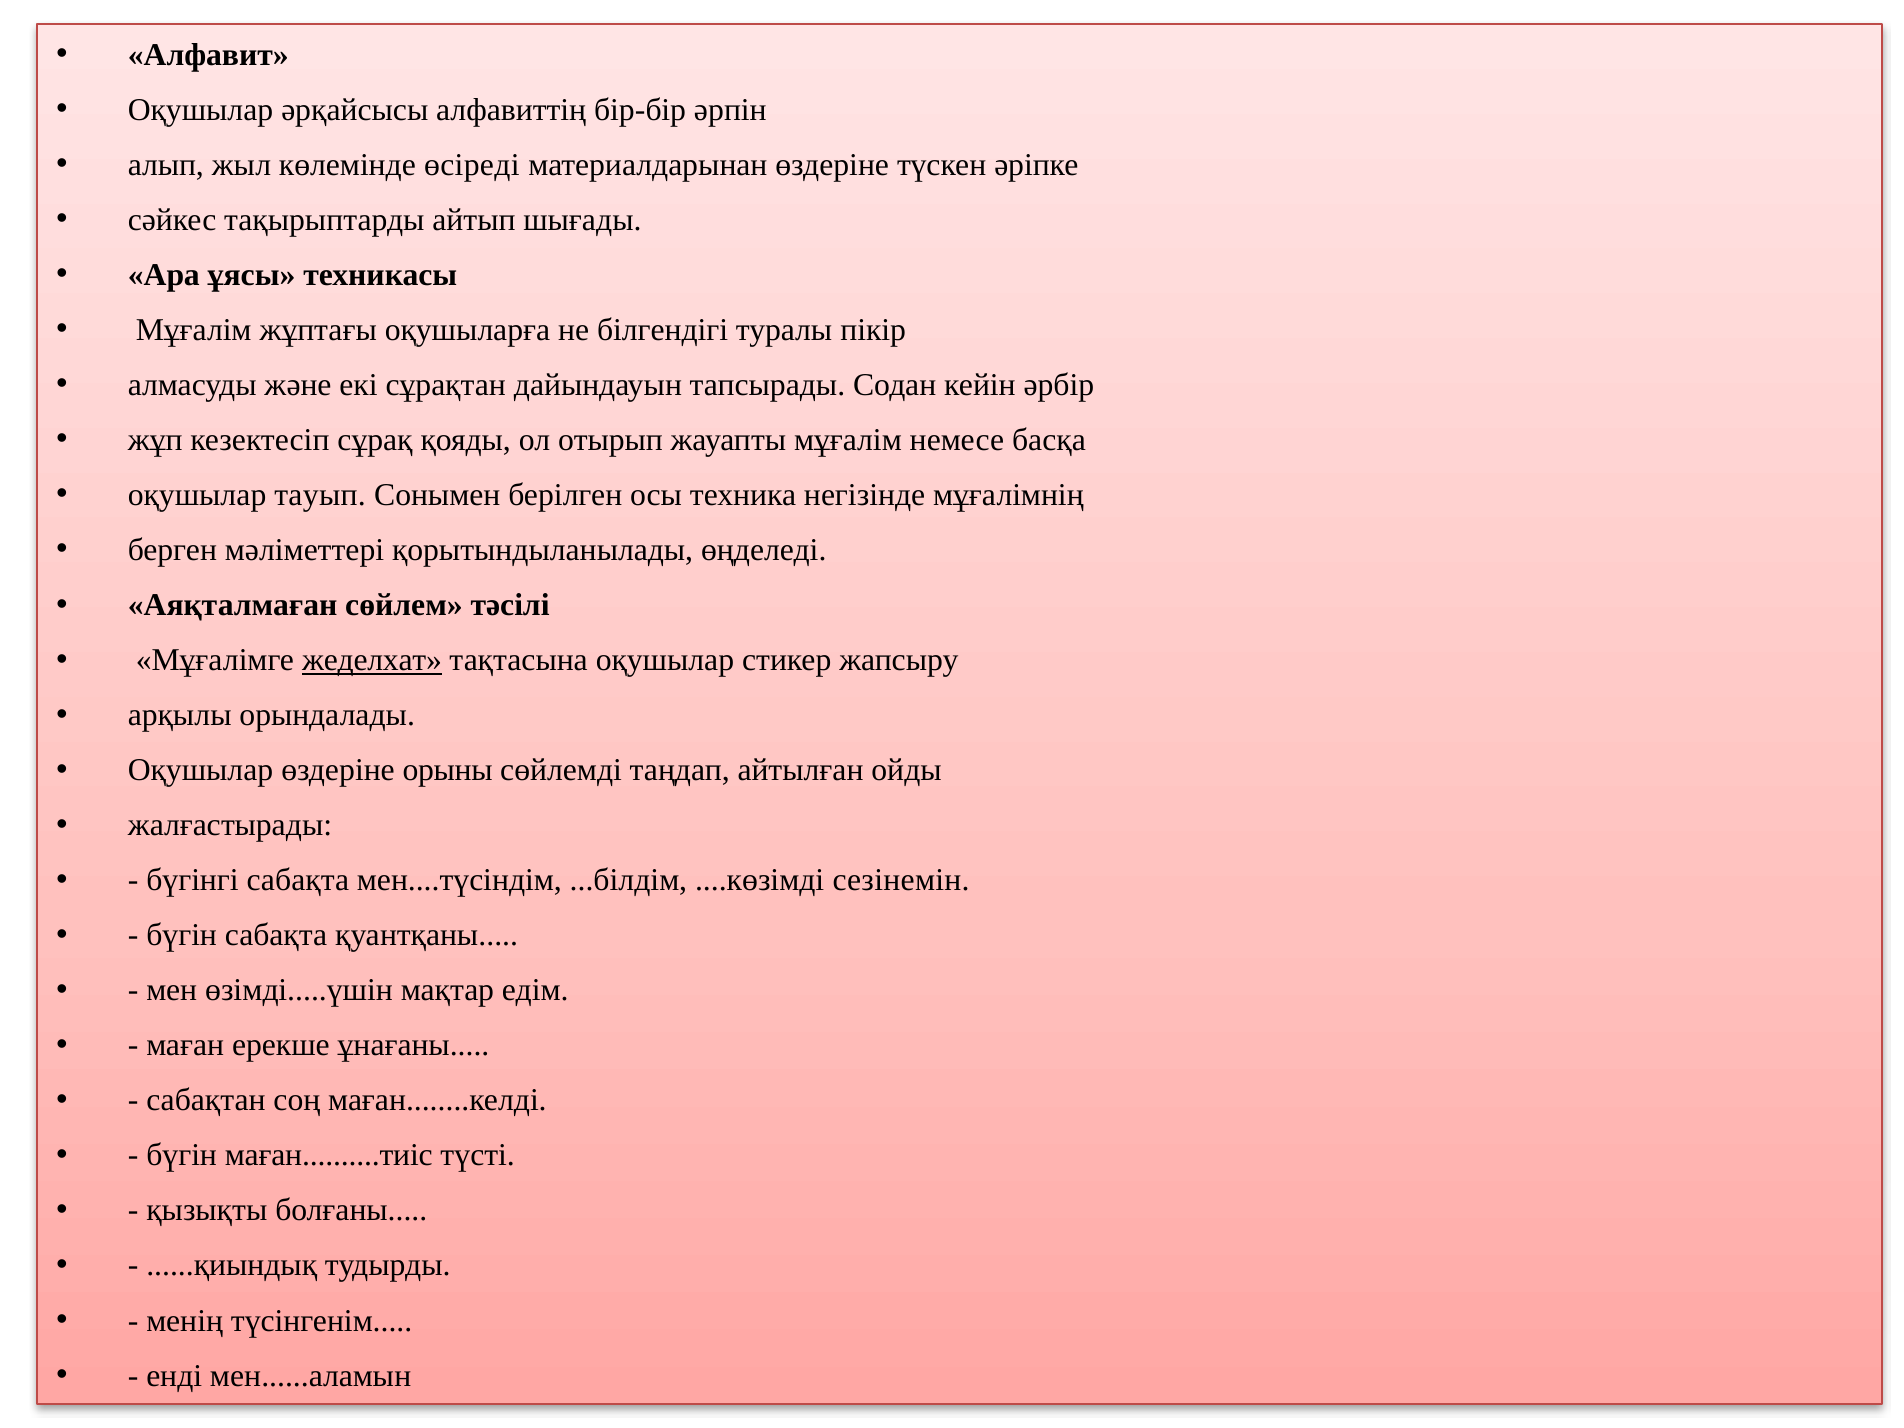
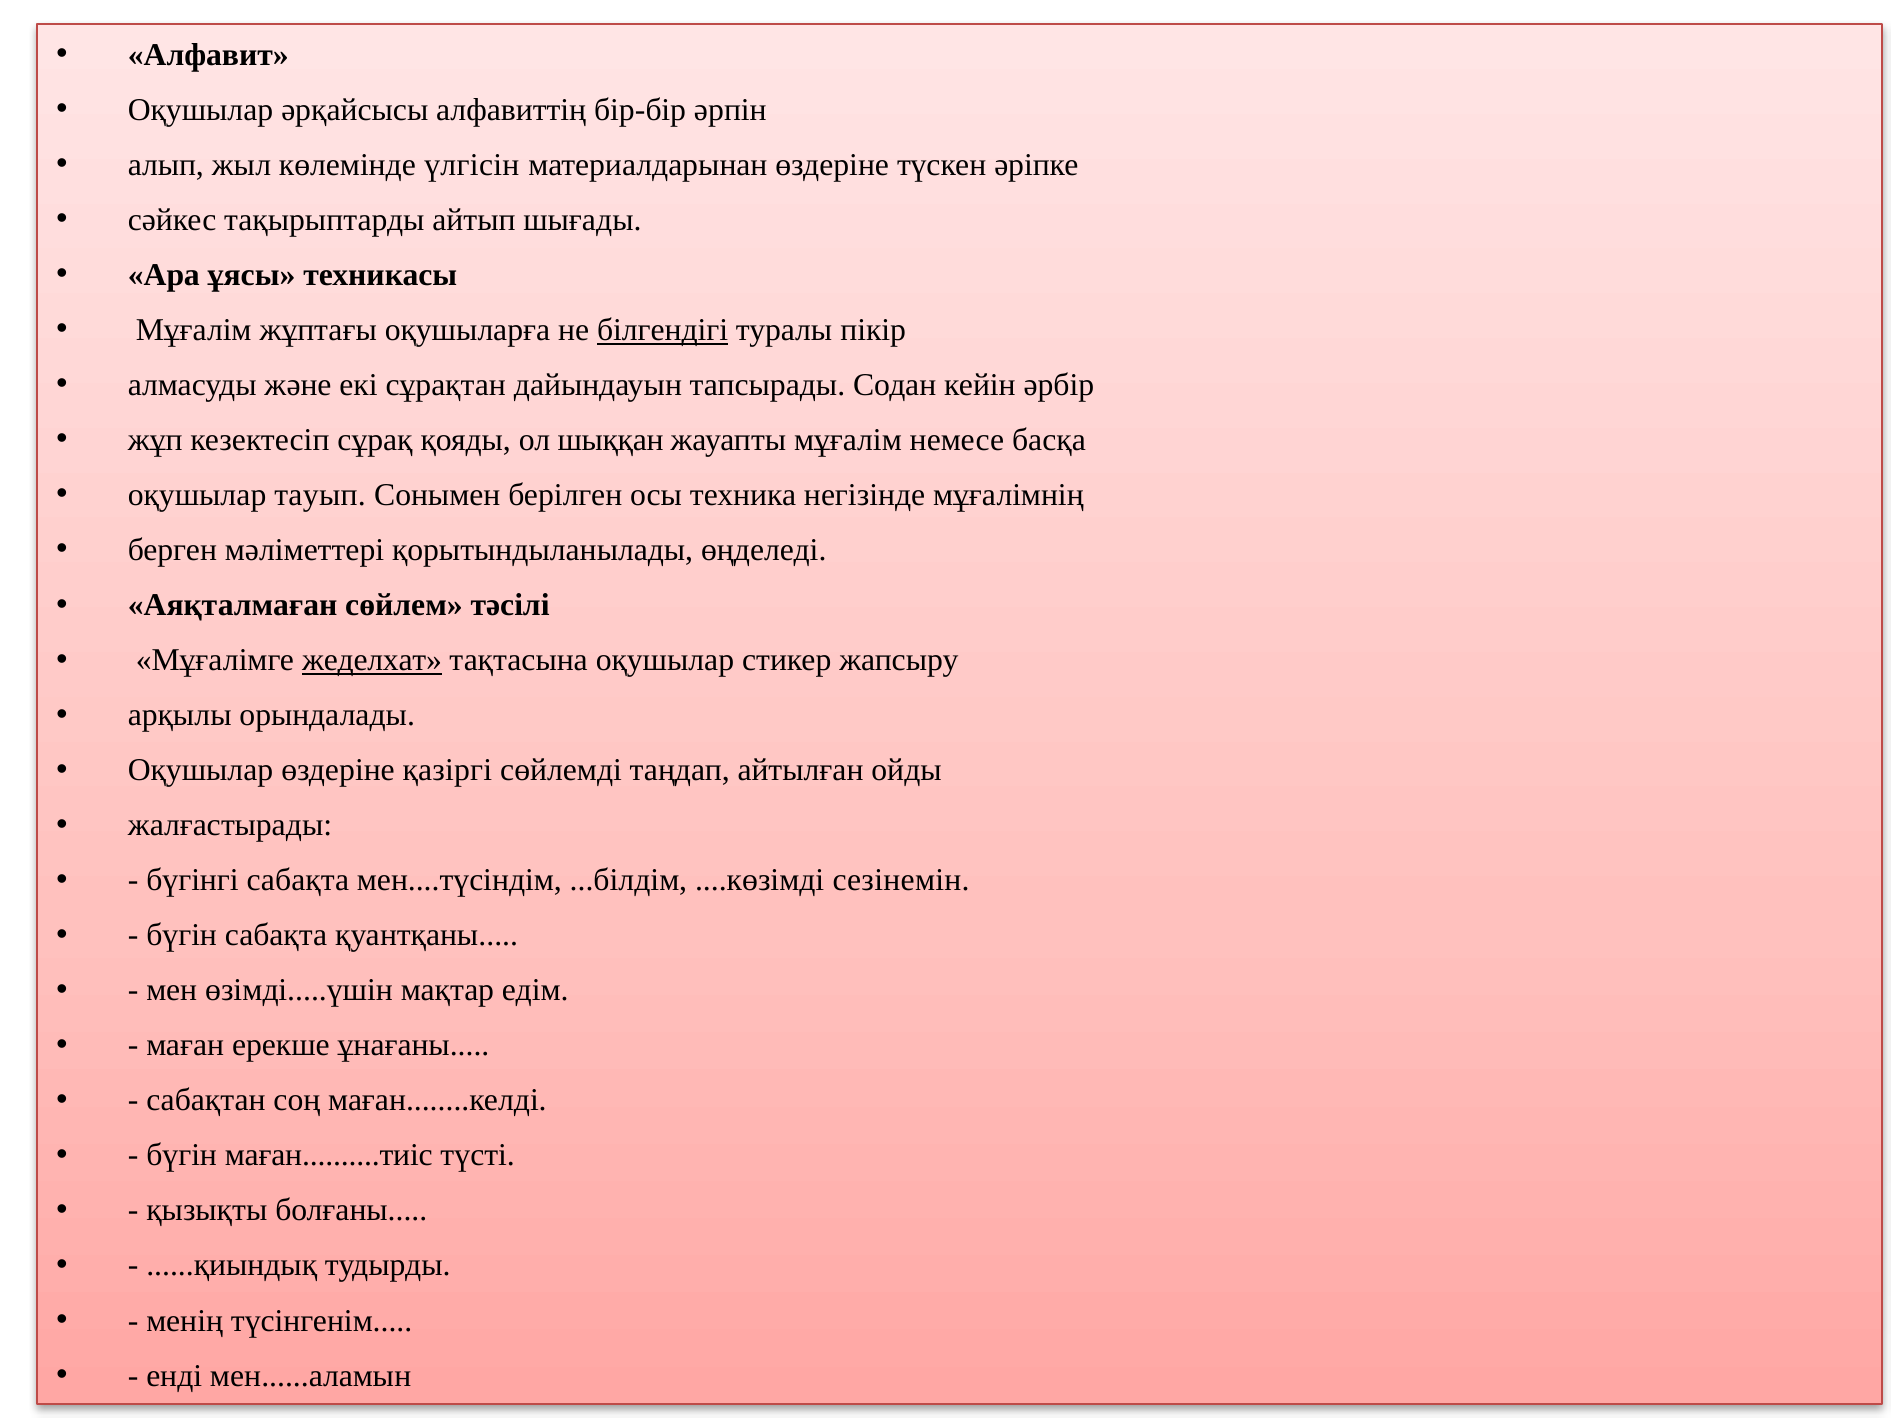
өсіреді: өсіреді -> үлгісін
білгендігі underline: none -> present
отырып: отырып -> шыққан
орыны: орыны -> қазіргі
